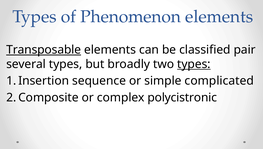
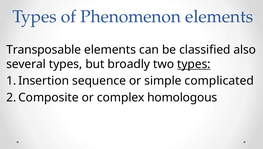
Transposable underline: present -> none
pair: pair -> also
polycistronic: polycistronic -> homologous
